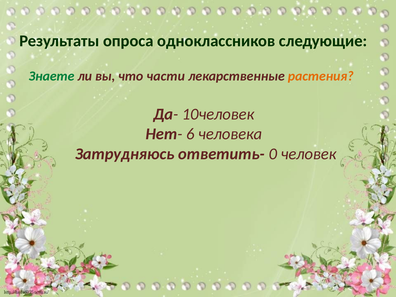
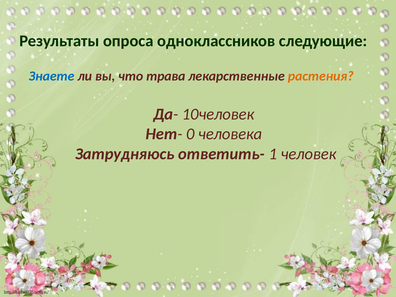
Знаете colour: green -> blue
части: части -> трава
6: 6 -> 0
0: 0 -> 1
